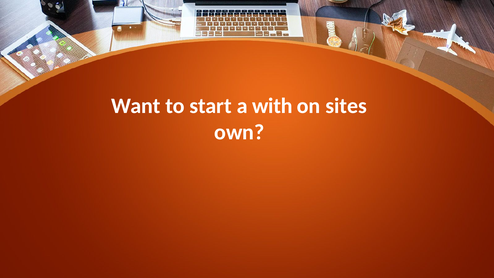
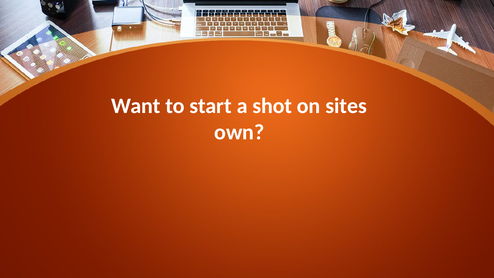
with: with -> shot
